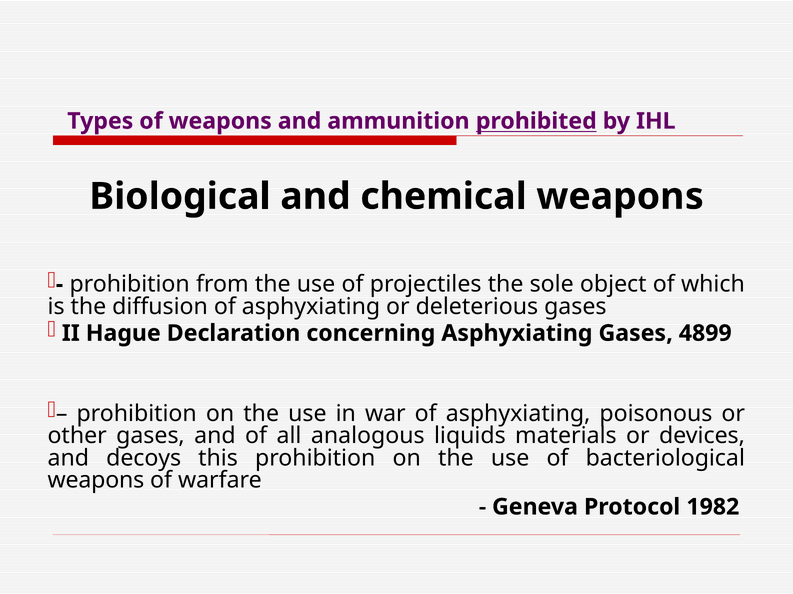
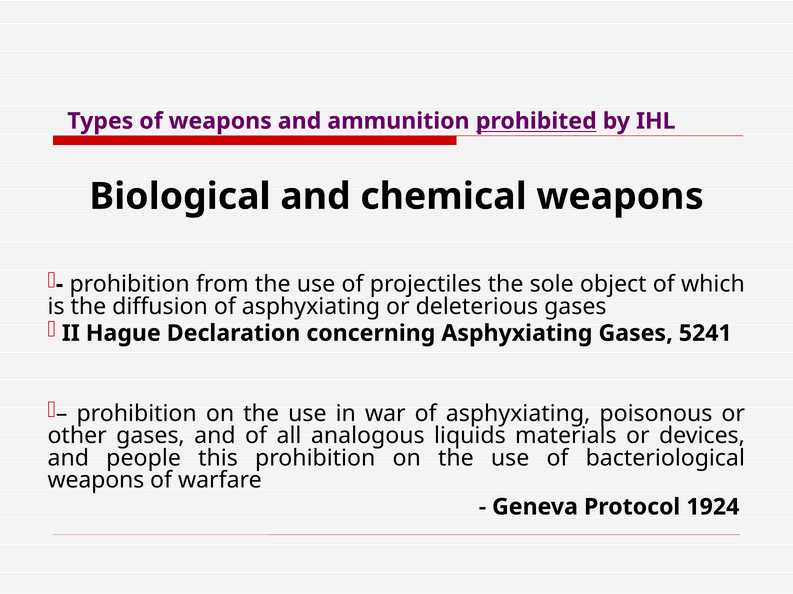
4899: 4899 -> 5241
decoys: decoys -> people
1982: 1982 -> 1924
